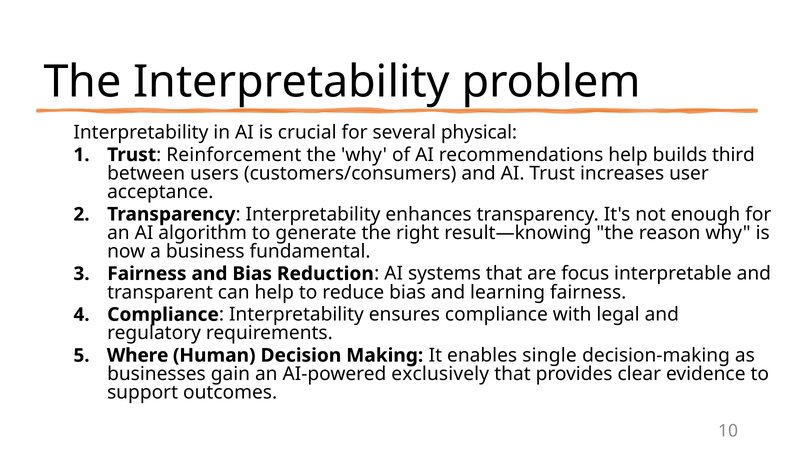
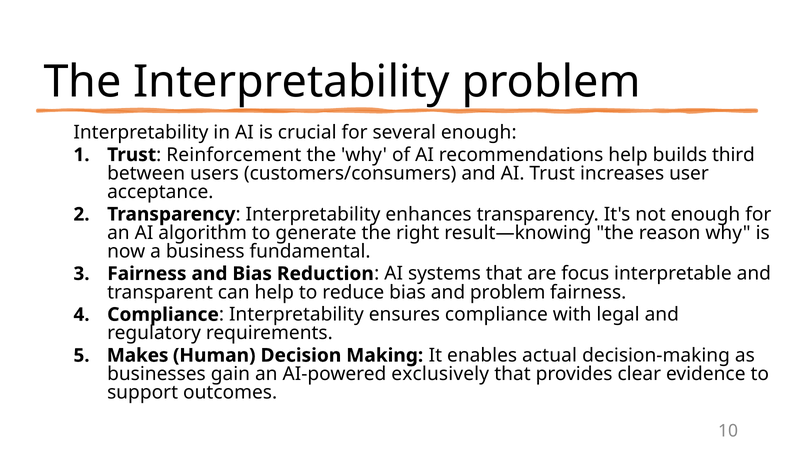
several physical: physical -> enough
and learning: learning -> problem
Where: Where -> Makes
single: single -> actual
